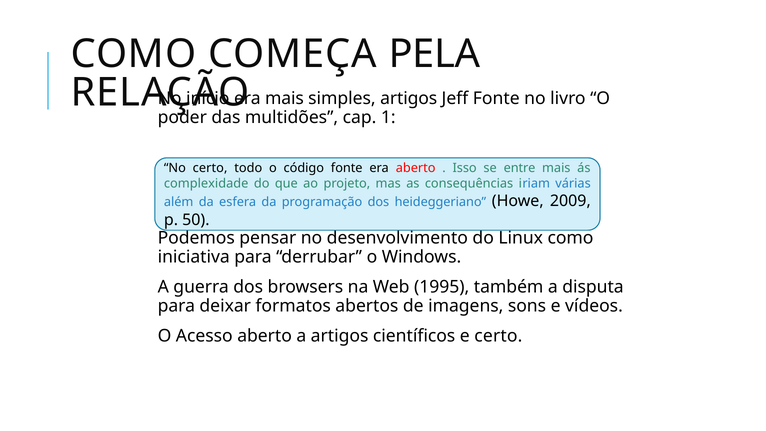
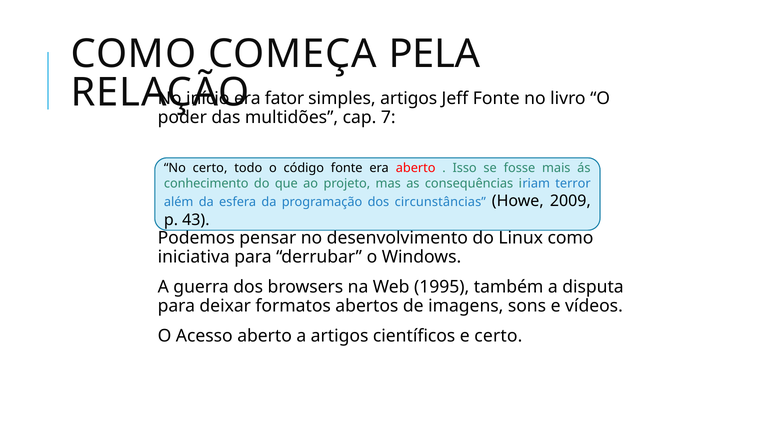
mais at (284, 98): mais -> fator
1: 1 -> 7
entre: entre -> fosse
complexidade: complexidade -> conhecimento
várias: várias -> terror
heideggeriano: heideggeriano -> circunstâncias
50: 50 -> 43
